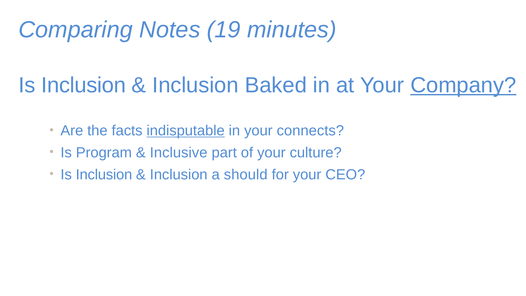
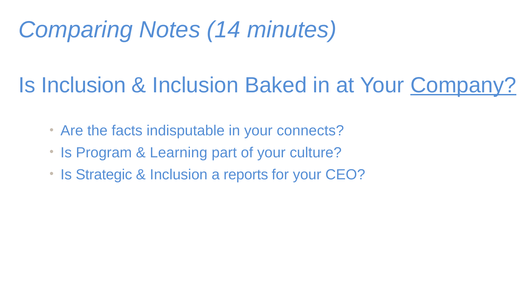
19: 19 -> 14
indisputable underline: present -> none
Inclusive: Inclusive -> Learning
Inclusion at (104, 175): Inclusion -> Strategic
should: should -> reports
